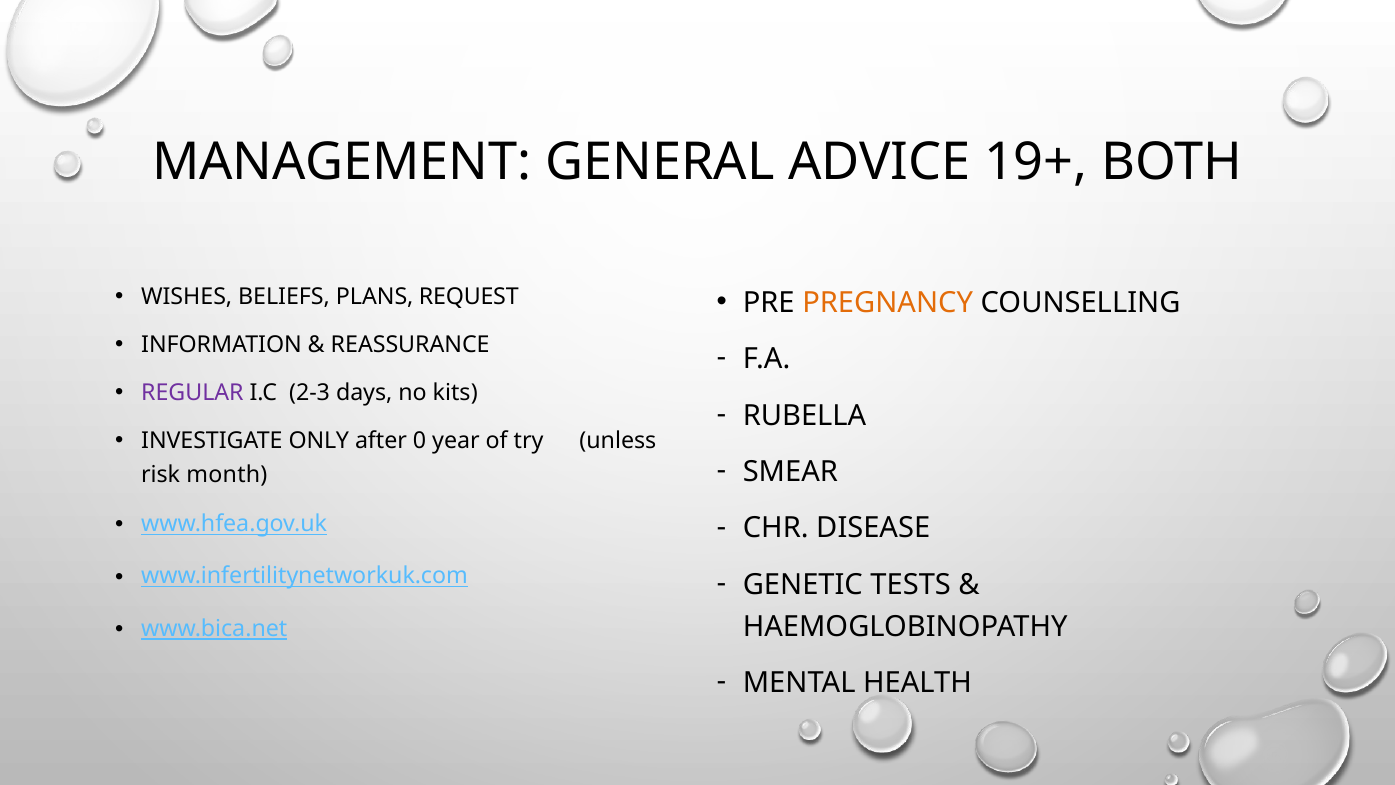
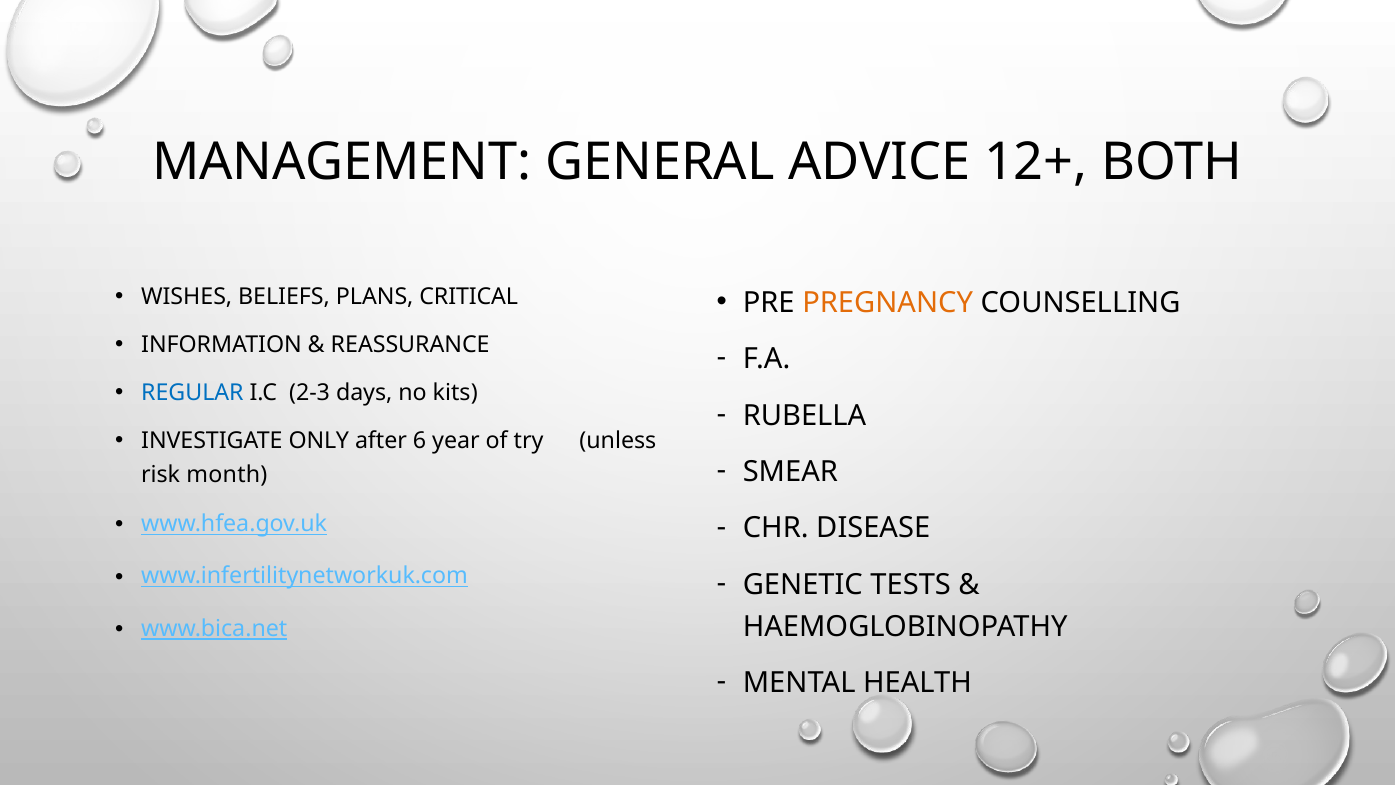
19+: 19+ -> 12+
REQUEST: REQUEST -> CRITICAL
REGULAR colour: purple -> blue
0: 0 -> 6
